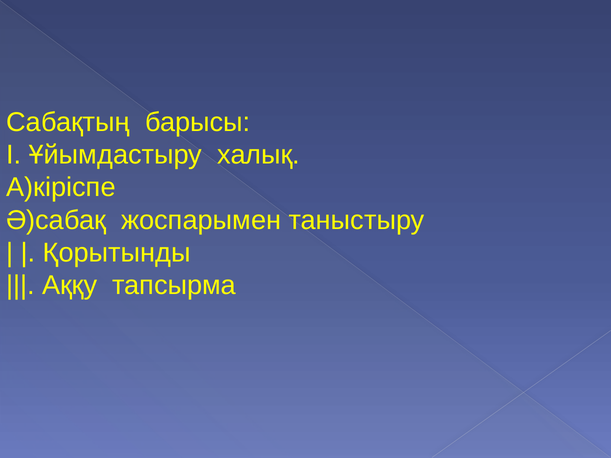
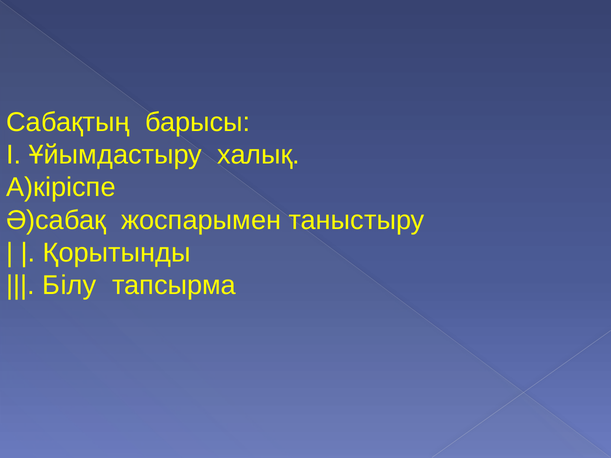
Аққу: Аққу -> Білу
